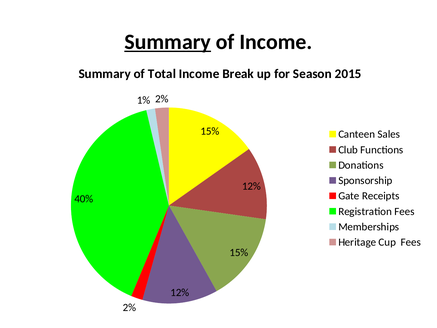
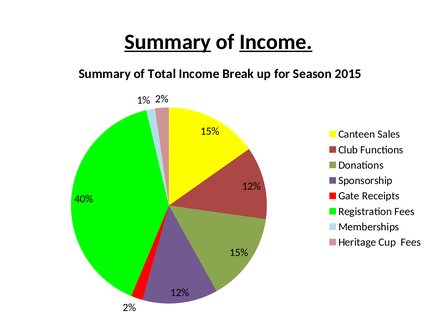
Income at (276, 42) underline: none -> present
